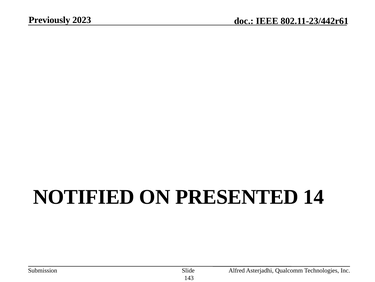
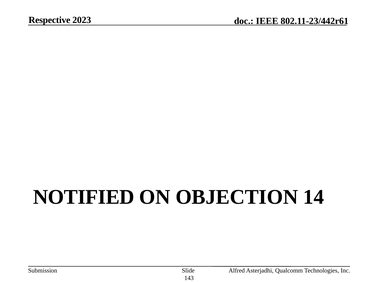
Previously: Previously -> Respective
PRESENTED: PRESENTED -> OBJECTION
